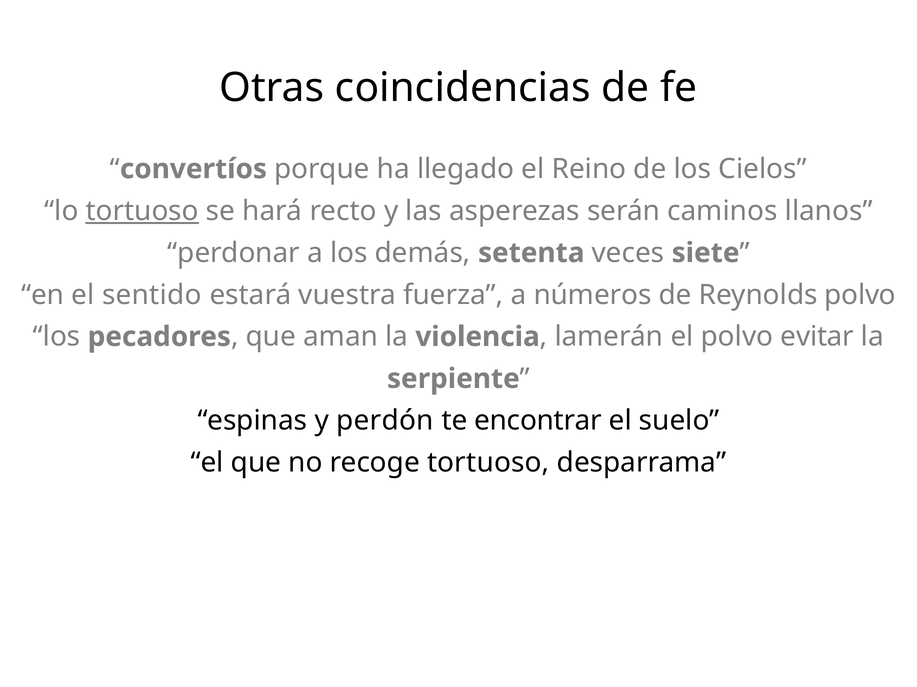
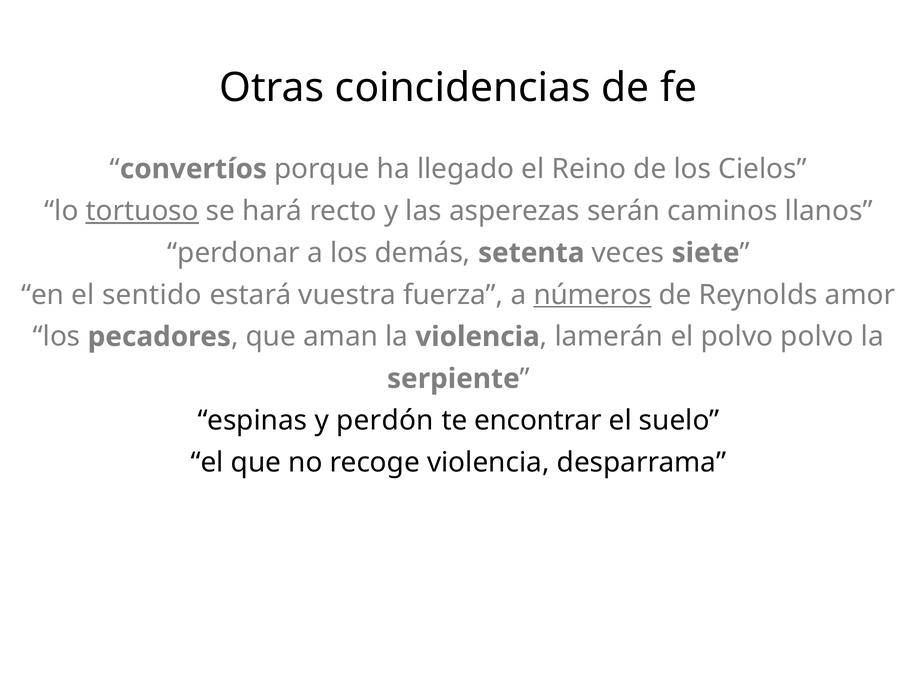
números underline: none -> present
Reynolds polvo: polvo -> amor
polvo evitar: evitar -> polvo
recoge tortuoso: tortuoso -> violencia
